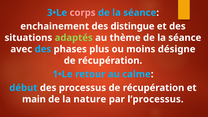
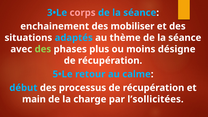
distingue: distingue -> mobiliser
adaptés colour: light green -> light blue
des at (43, 49) colour: light blue -> light green
1•Le: 1•Le -> 5•Le
nature: nature -> charge
l’processus: l’processus -> l’sollicitées
